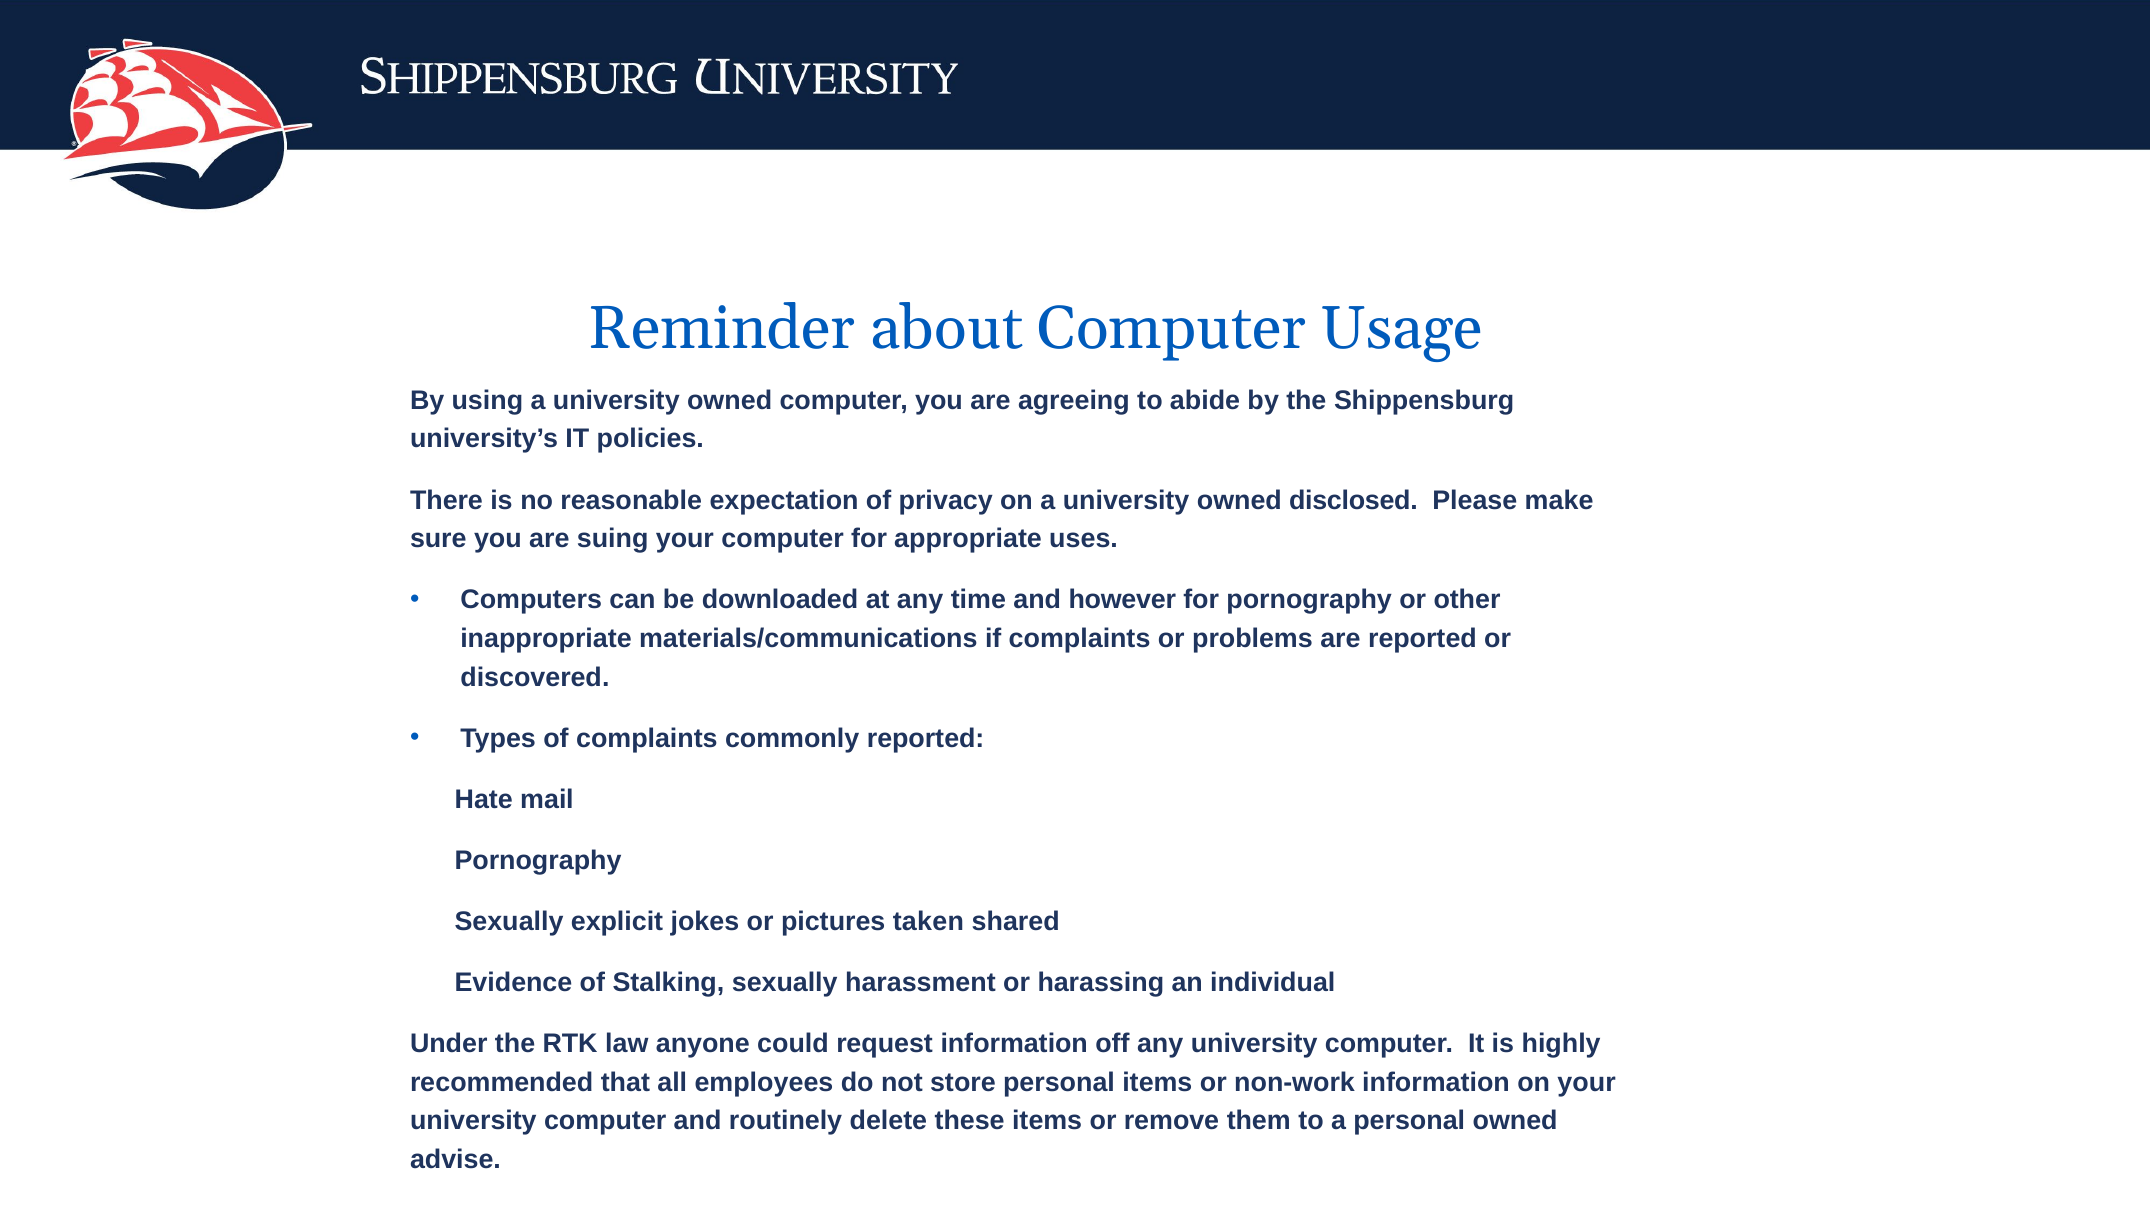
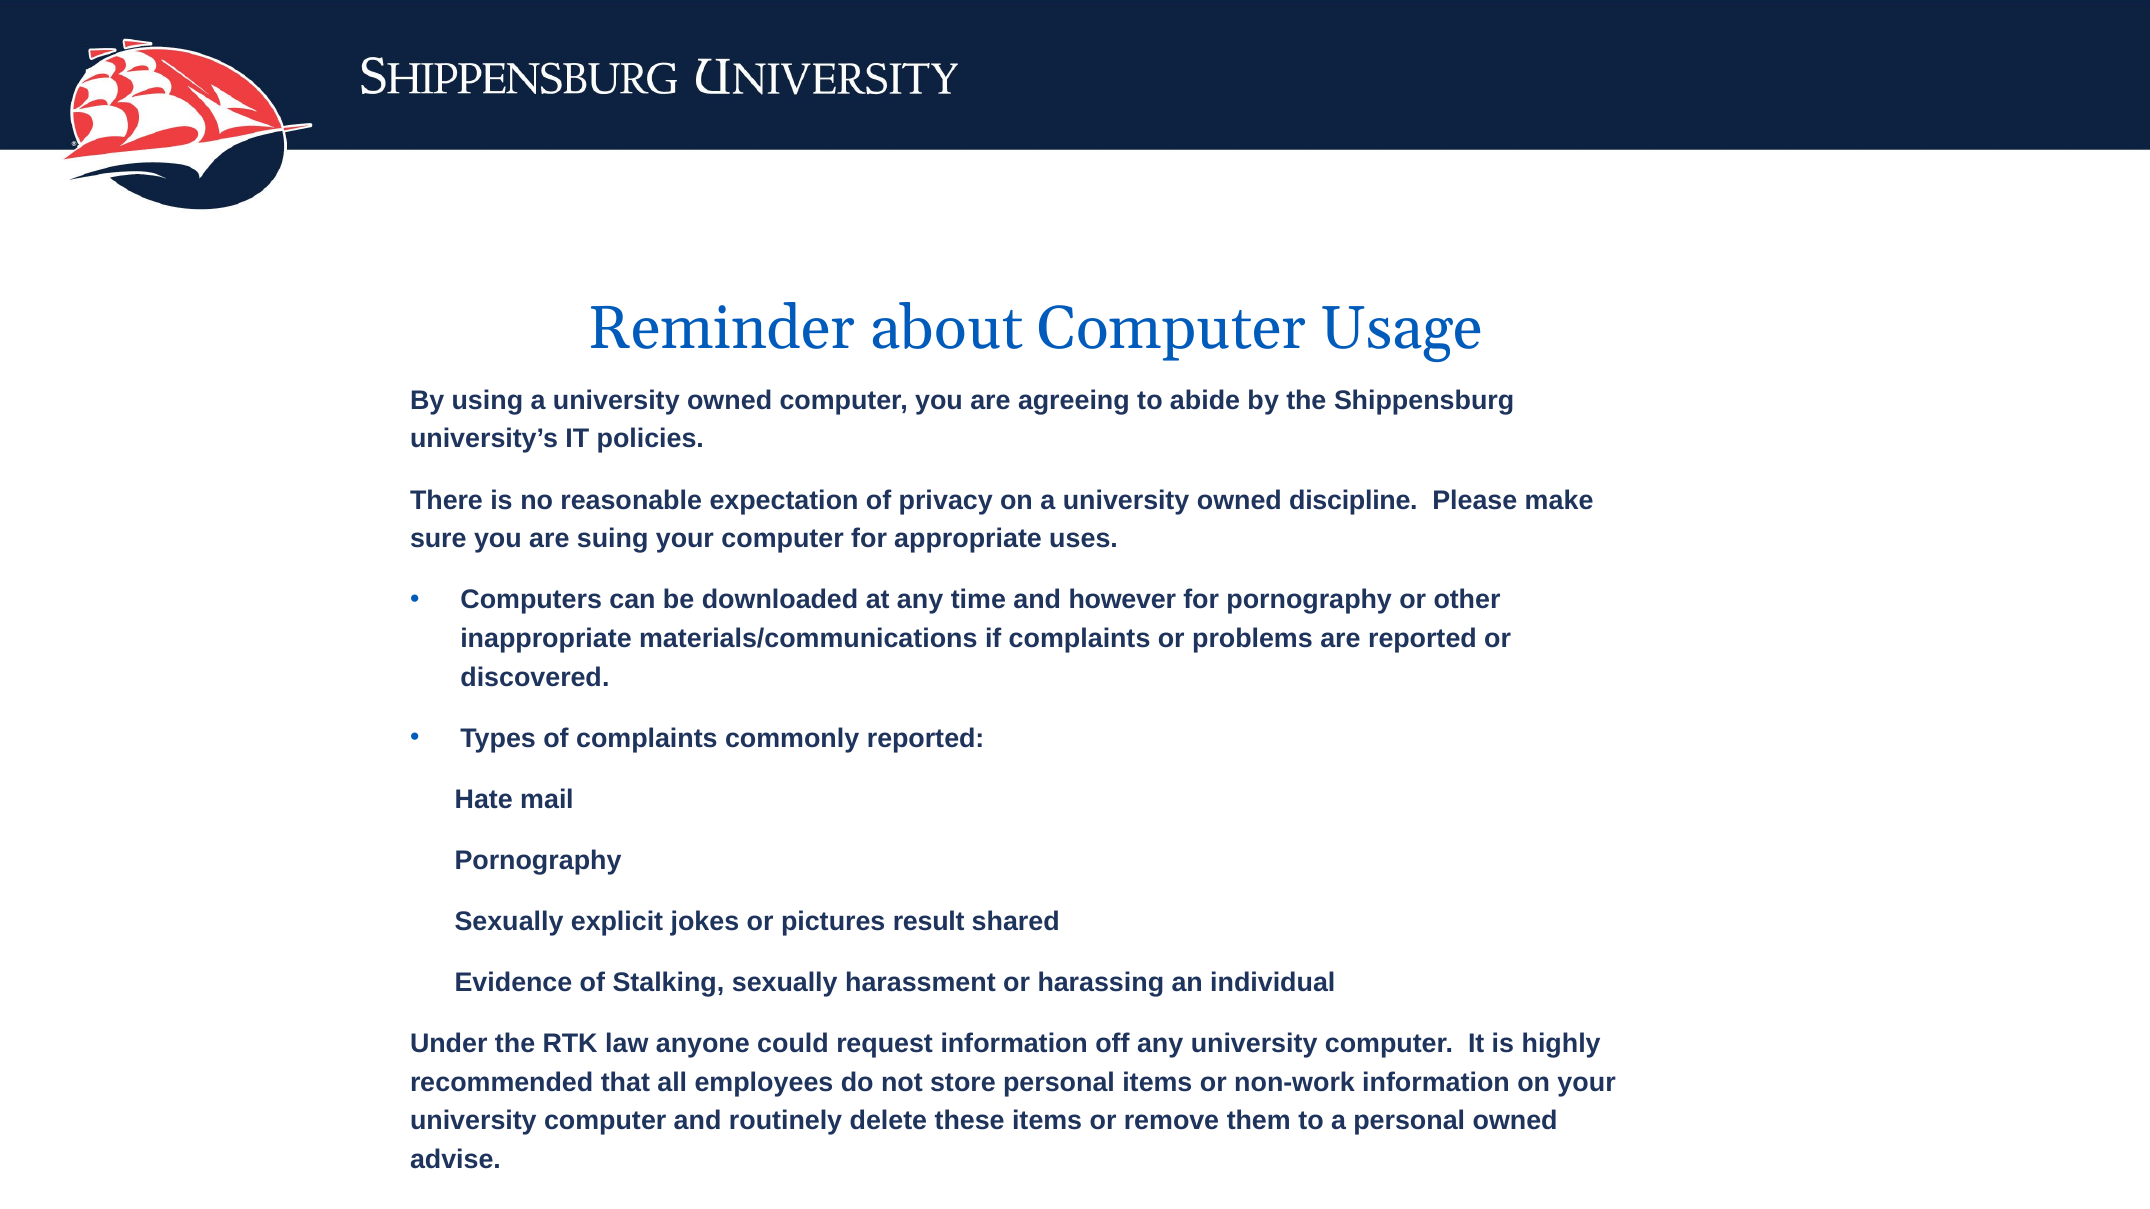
disclosed: disclosed -> discipline
taken: taken -> result
